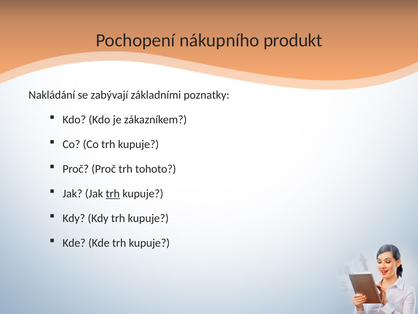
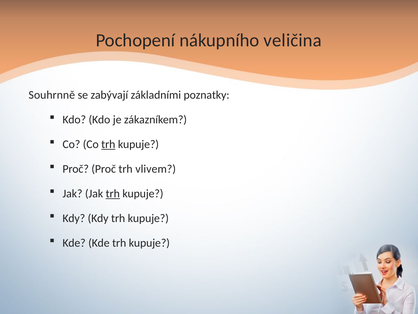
produkt: produkt -> veličina
Nakládání: Nakládání -> Souhrnně
trh at (108, 144) underline: none -> present
tohoto: tohoto -> vlivem
